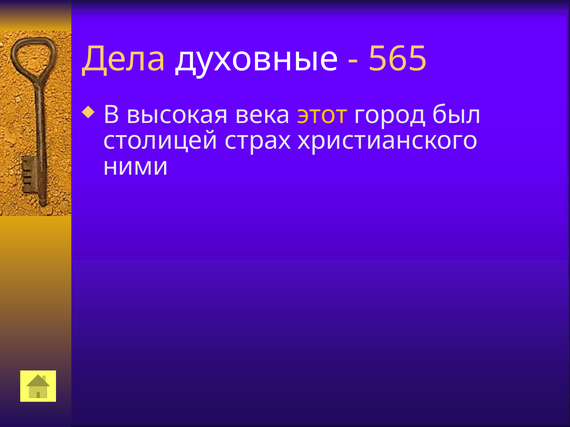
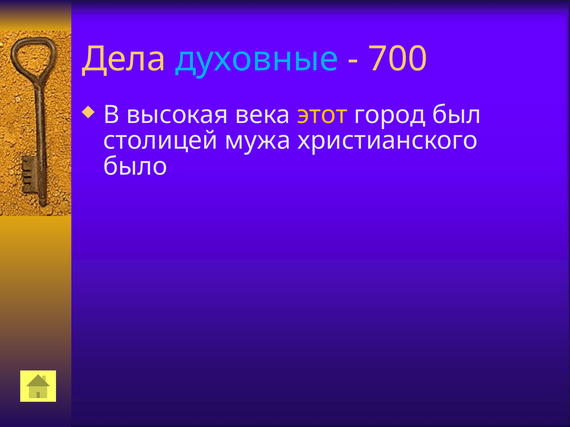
духовные colour: white -> light blue
565: 565 -> 700
страх: страх -> мужа
ними: ними -> было
